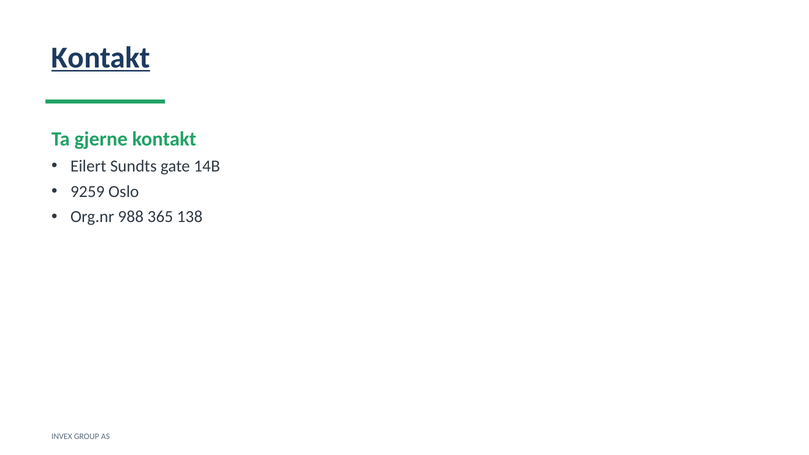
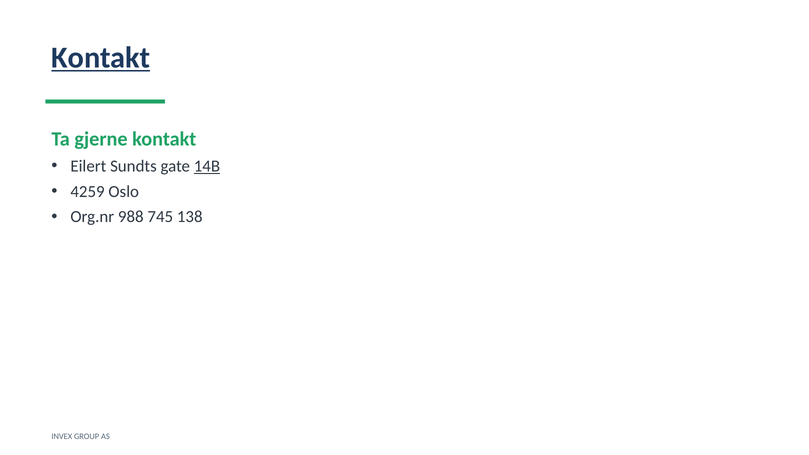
14B underline: none -> present
9259: 9259 -> 4259
365: 365 -> 745
